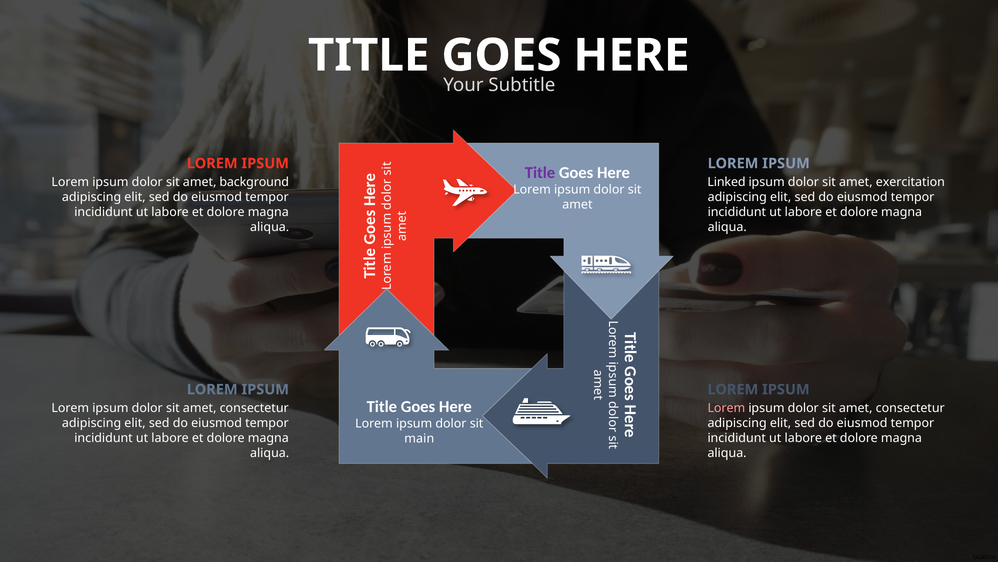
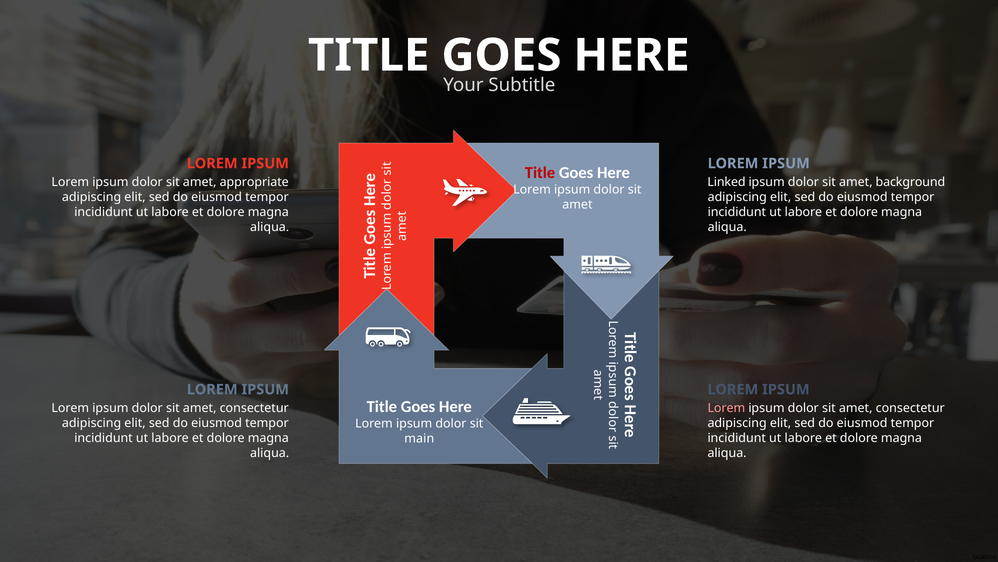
Title at (540, 172) colour: purple -> red
background: background -> appropriate
exercitation: exercitation -> background
